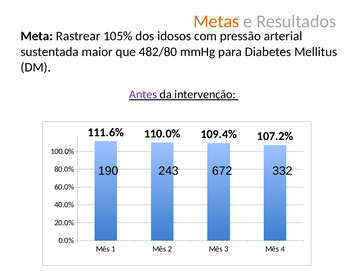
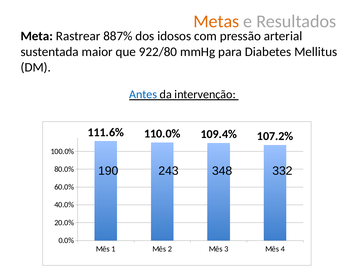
105%: 105% -> 887%
482/80: 482/80 -> 922/80
Antes colour: purple -> blue
672: 672 -> 348
